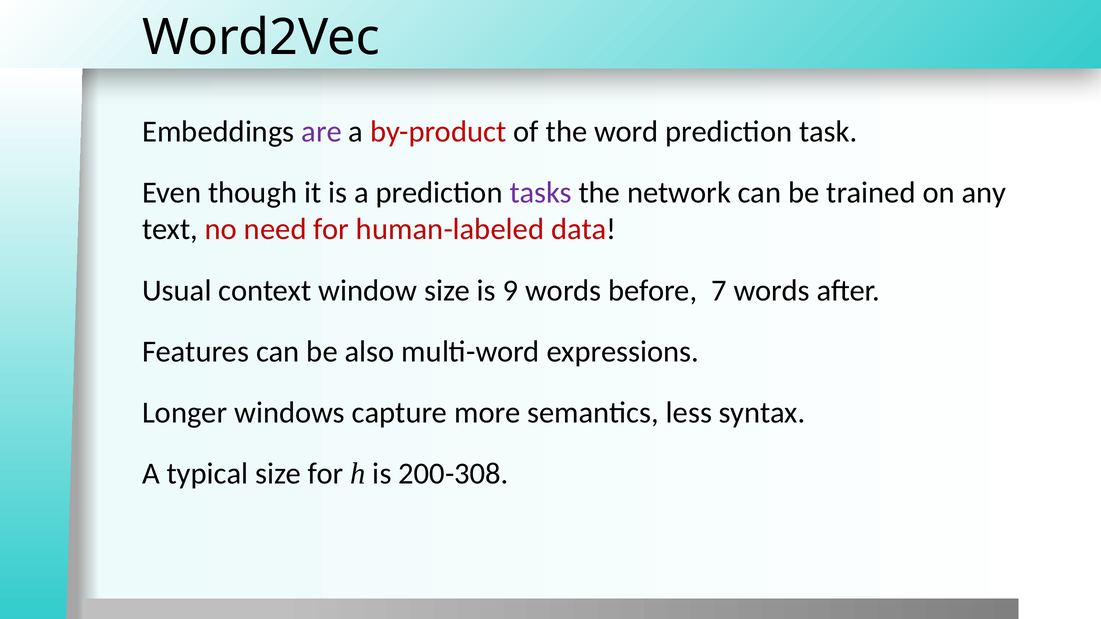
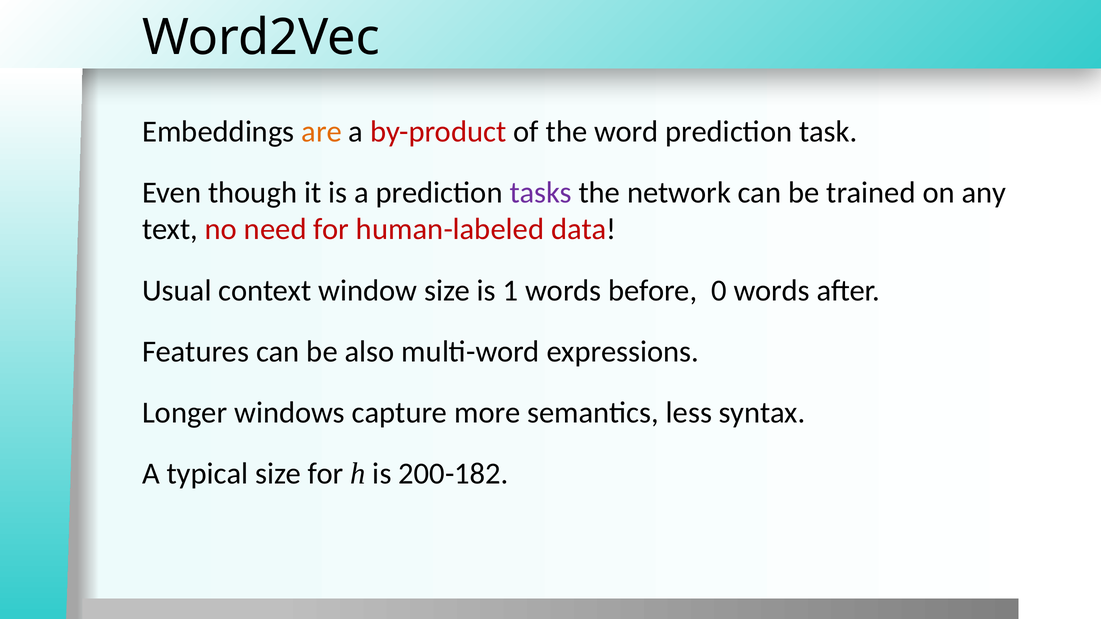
are colour: purple -> orange
9: 9 -> 1
7: 7 -> 0
200-308: 200-308 -> 200-182
